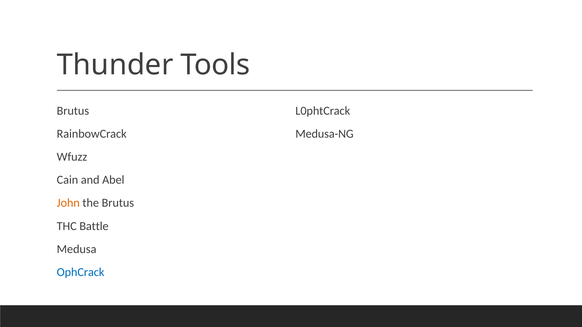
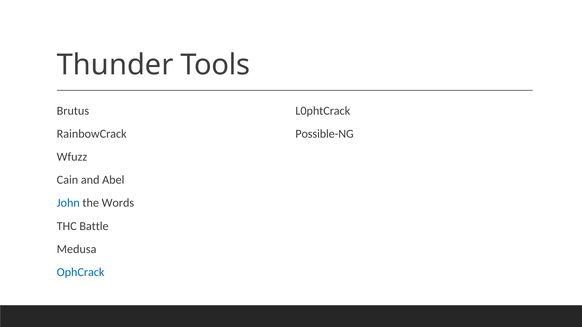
Medusa-NG: Medusa-NG -> Possible-NG
John colour: orange -> blue
the Brutus: Brutus -> Words
